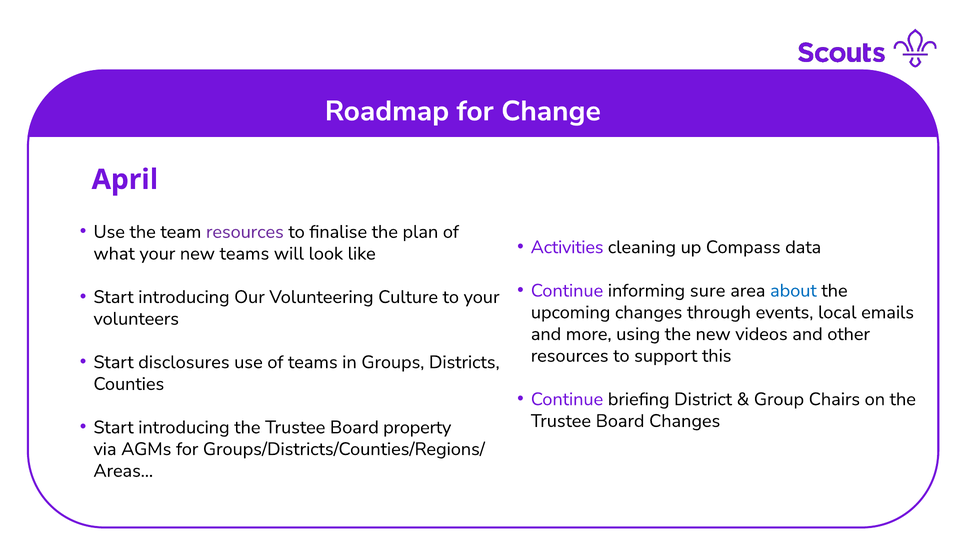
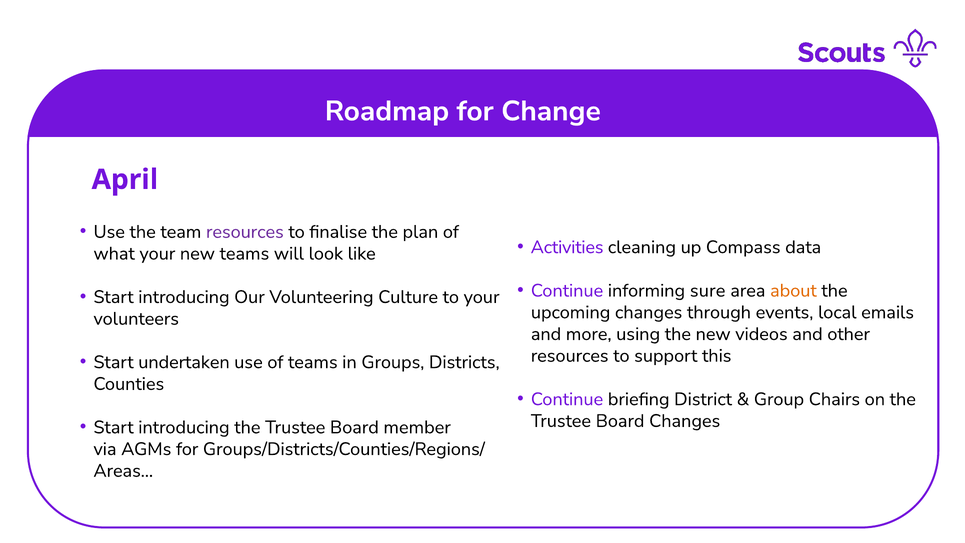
about colour: blue -> orange
disclosures: disclosures -> undertaken
property: property -> member
